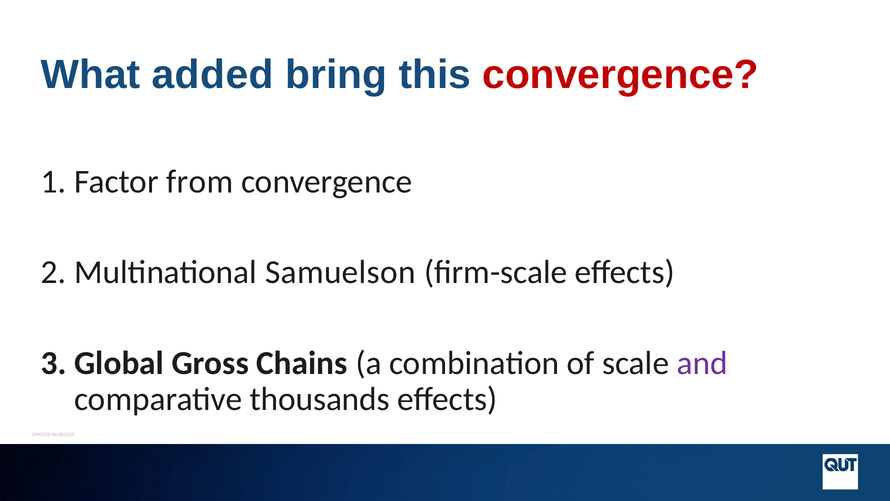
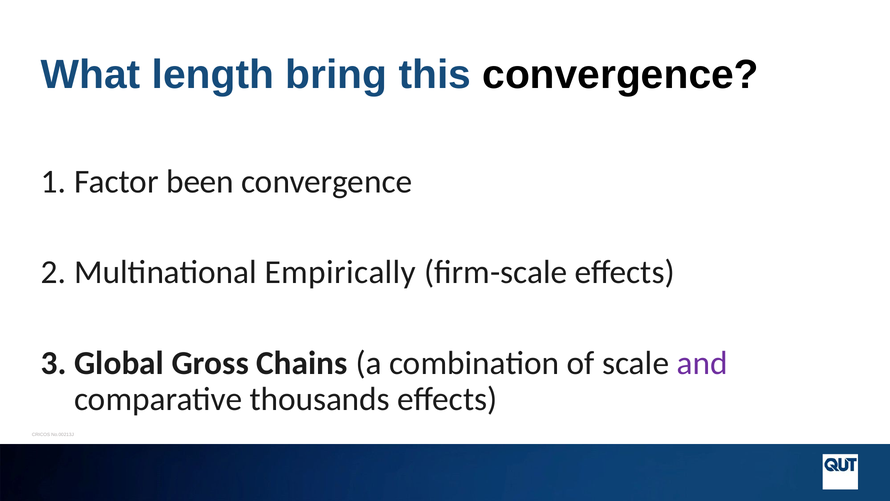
added: added -> length
convergence at (621, 75) colour: red -> black
from: from -> been
Samuelson: Samuelson -> Empirically
